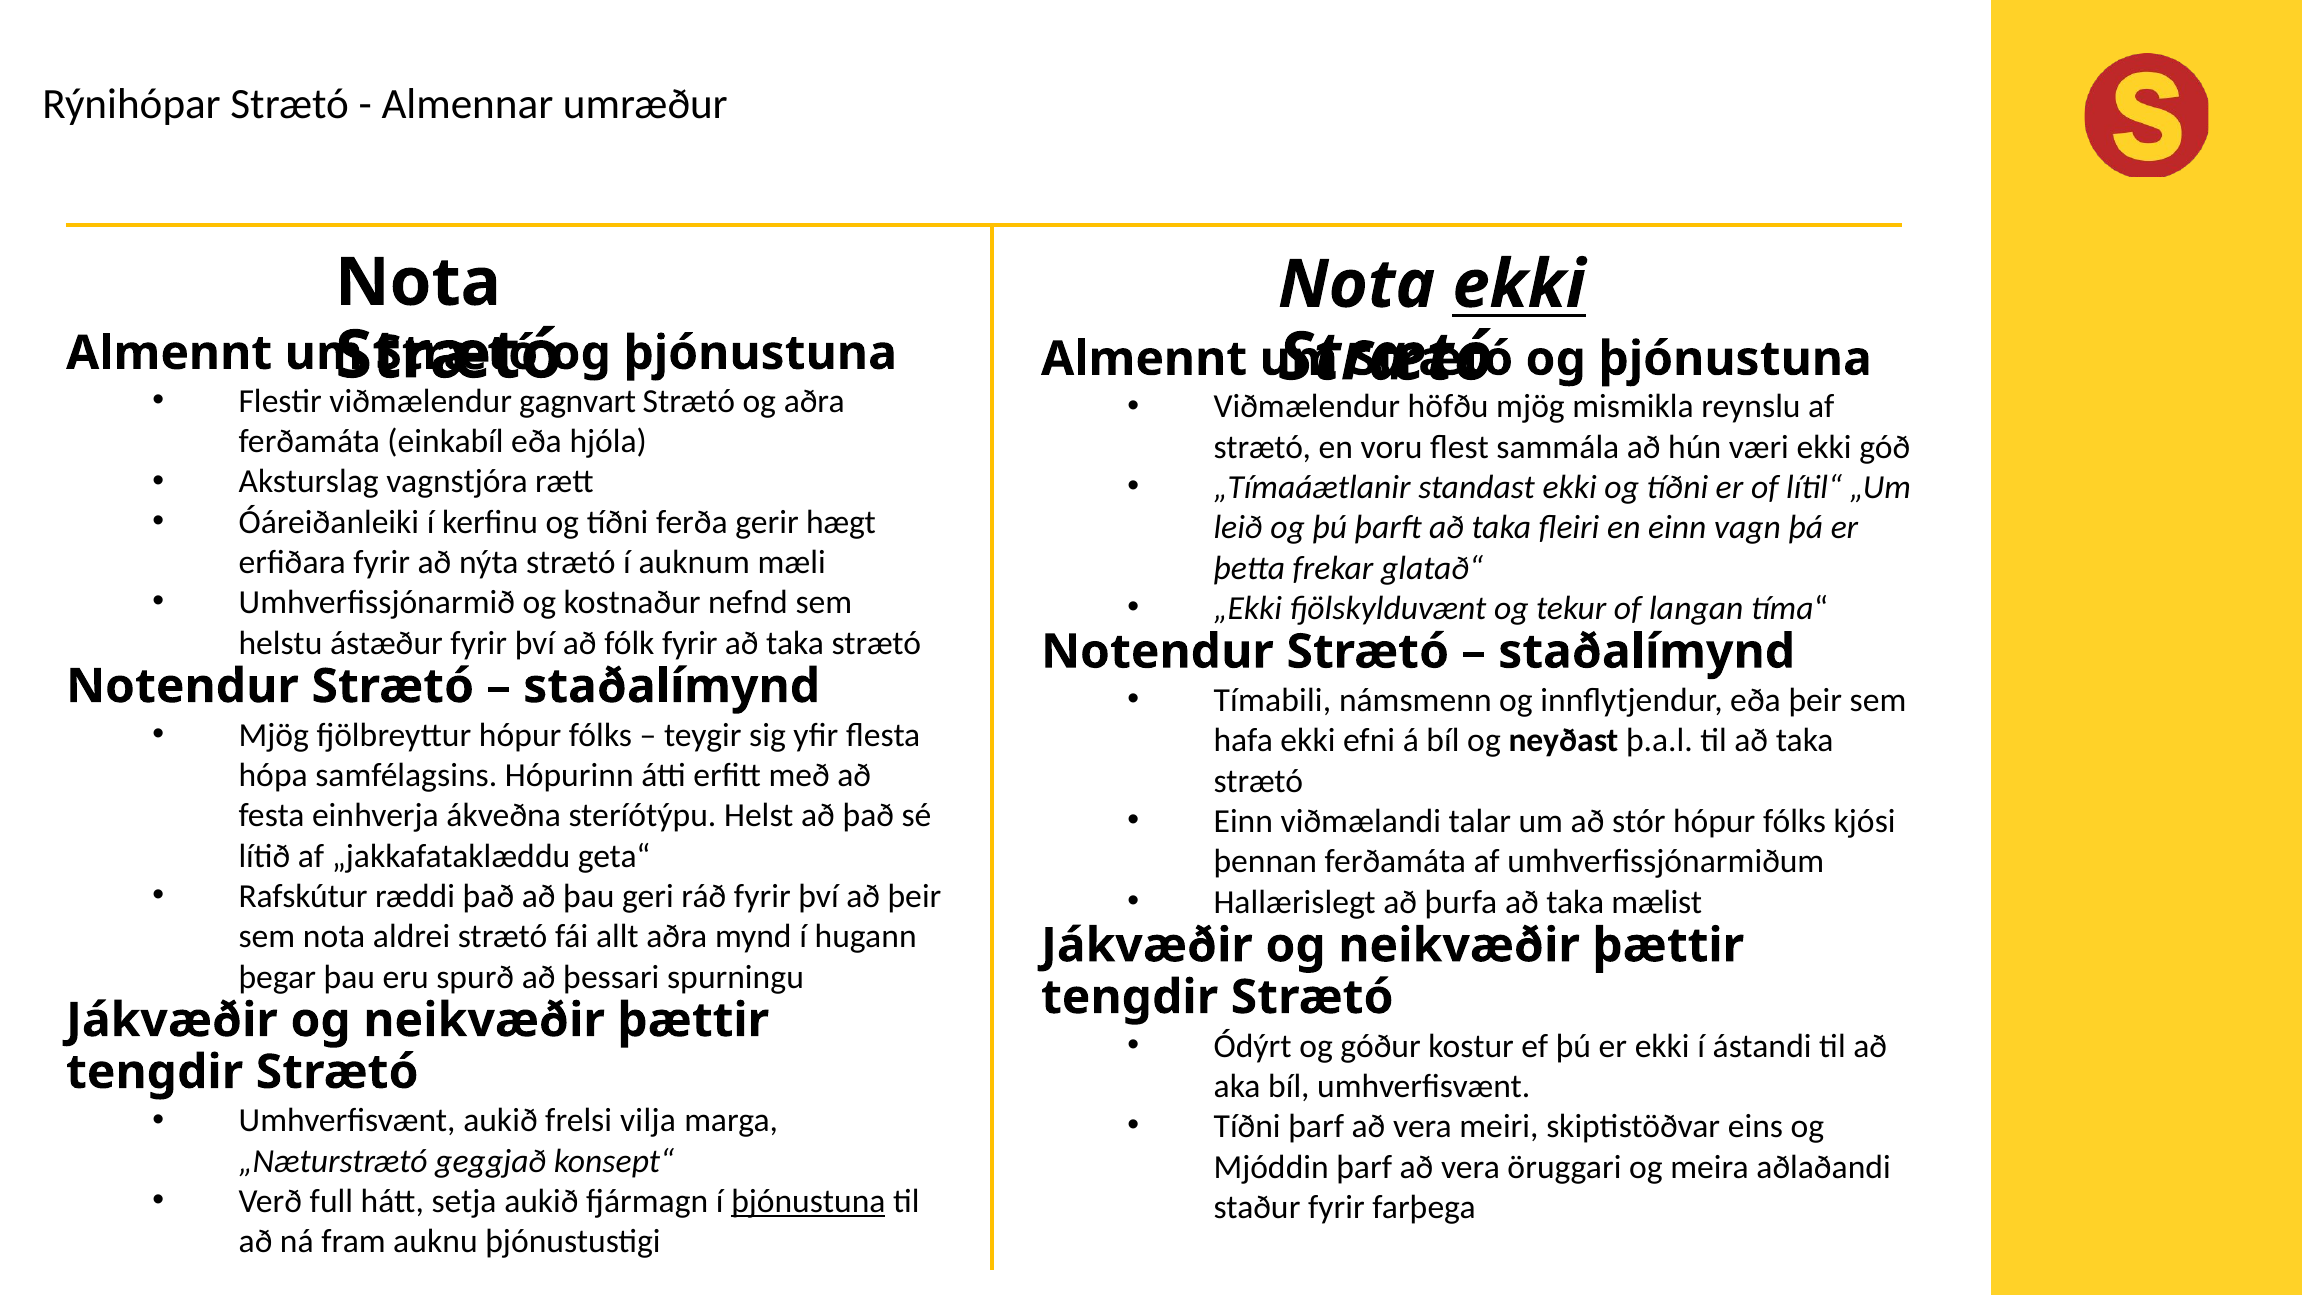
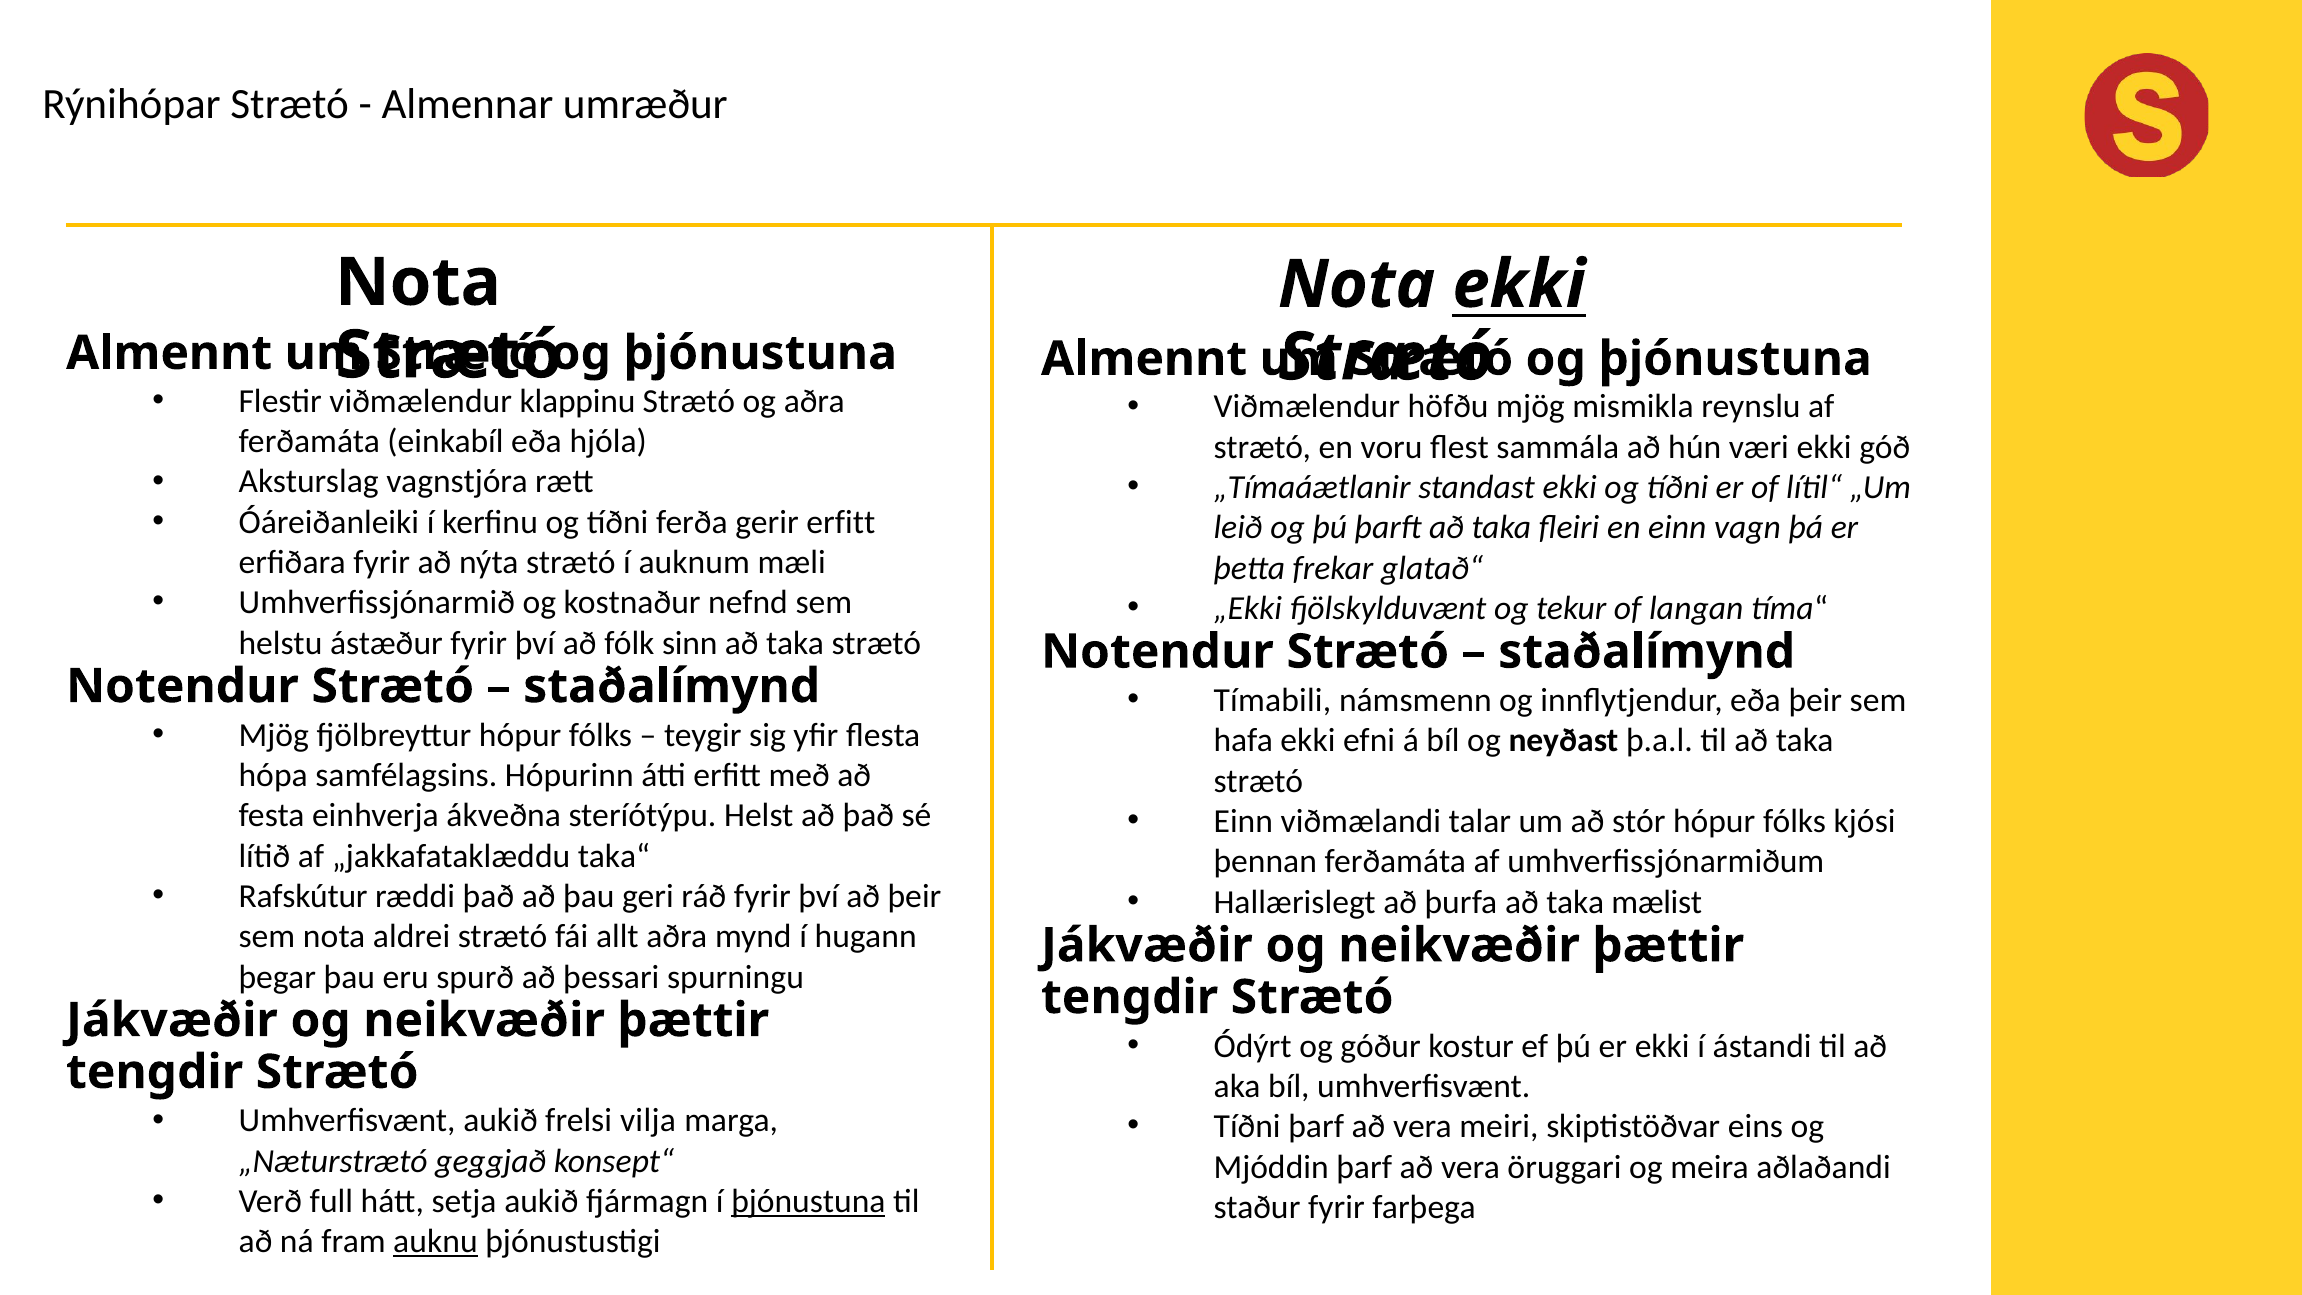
gagnvart: gagnvart -> klappinu
gerir hægt: hægt -> erfitt
fólk fyrir: fyrir -> sinn
geta“: geta“ -> taka“
auknu underline: none -> present
